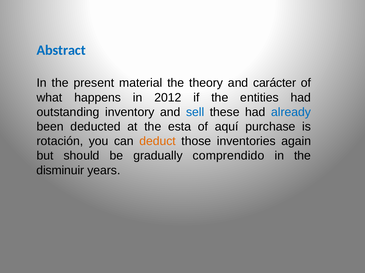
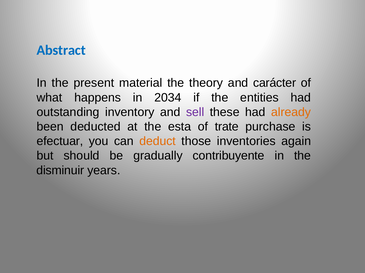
2012: 2012 -> 2034
sell colour: blue -> purple
already colour: blue -> orange
aquí: aquí -> trate
rotación: rotación -> efectuar
comprendido: comprendido -> contribuyente
